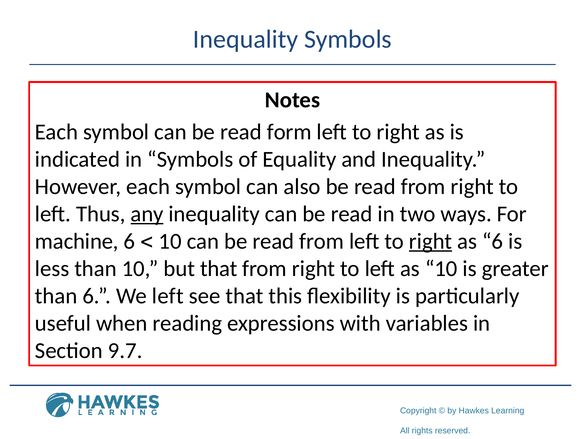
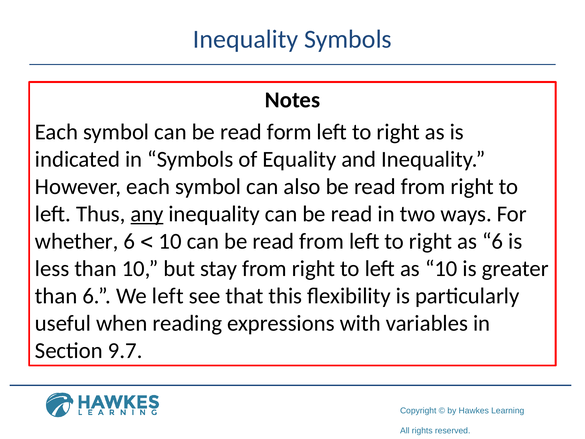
machine: machine -> whether
right at (431, 241) underline: present -> none
but that: that -> stay
